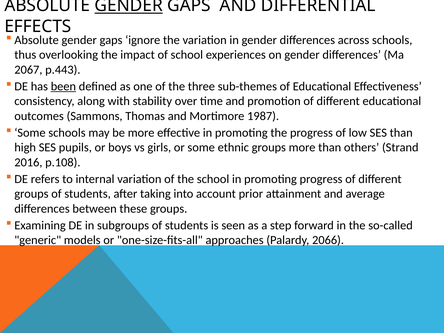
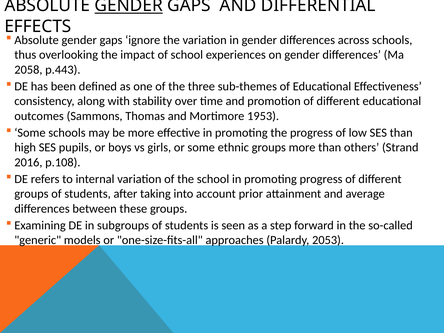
2067: 2067 -> 2058
been underline: present -> none
1987: 1987 -> 1953
2066: 2066 -> 2053
